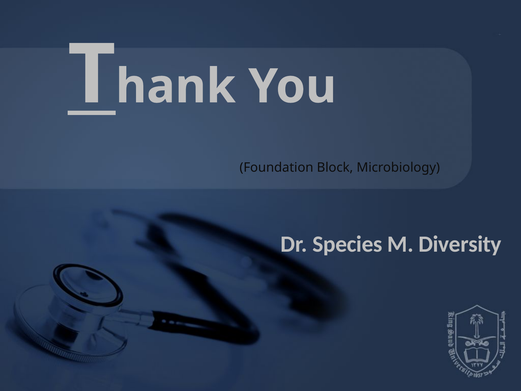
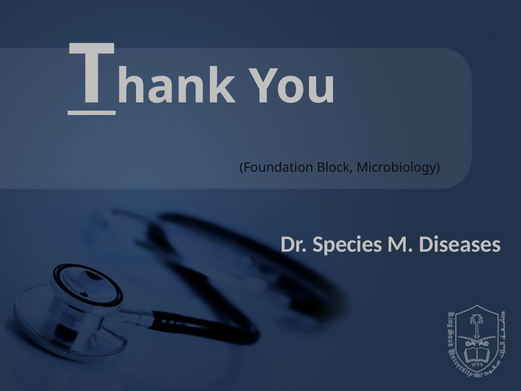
Diversity: Diversity -> Diseases
